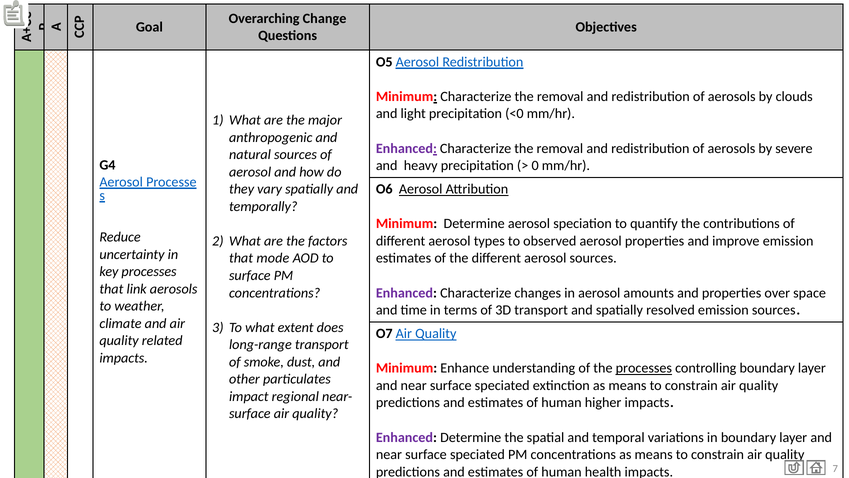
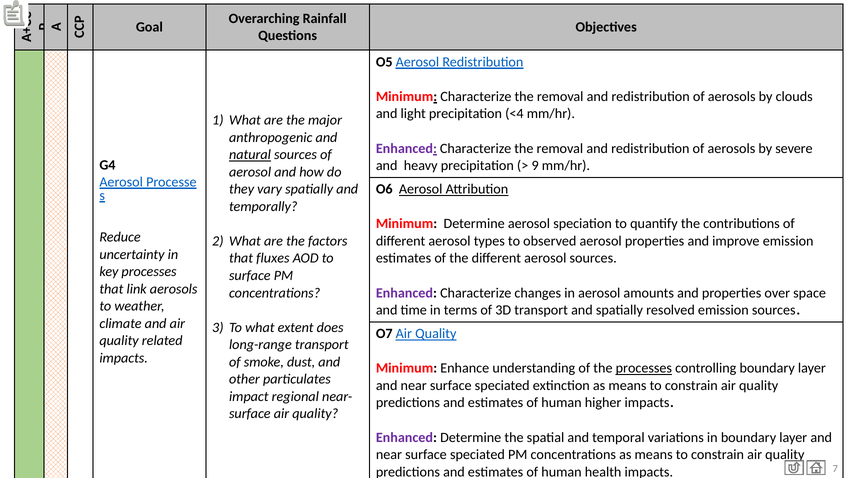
Change: Change -> Rainfall
<0: <0 -> <4
natural underline: none -> present
0: 0 -> 9
mode: mode -> fluxes
